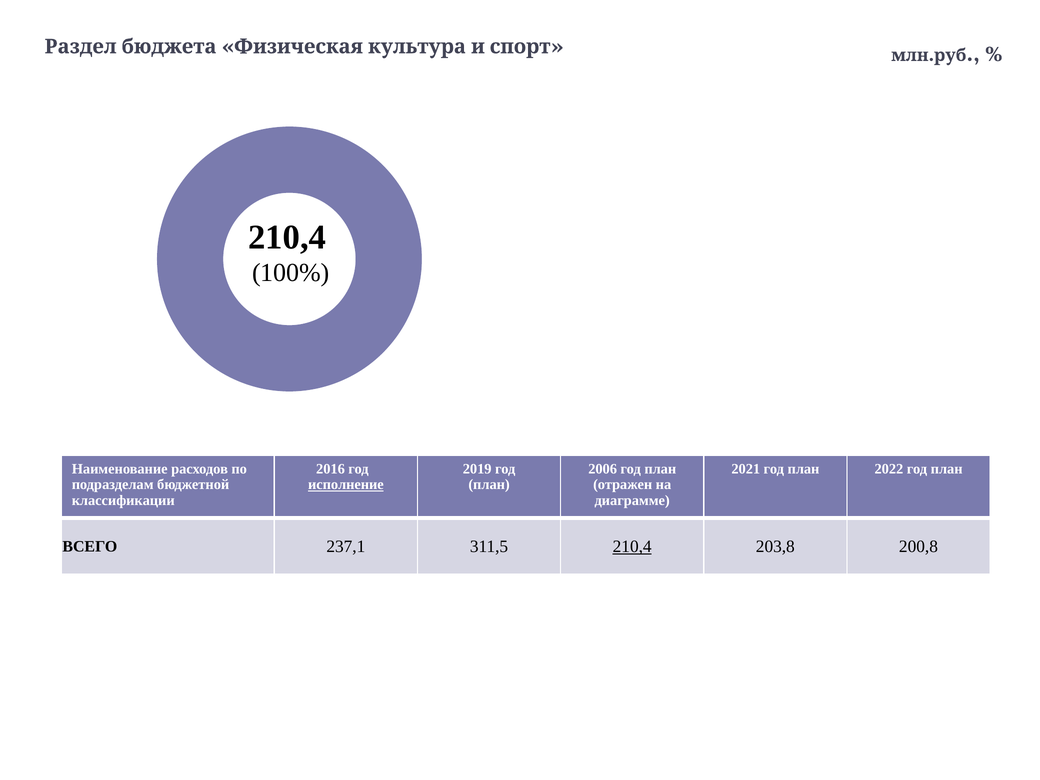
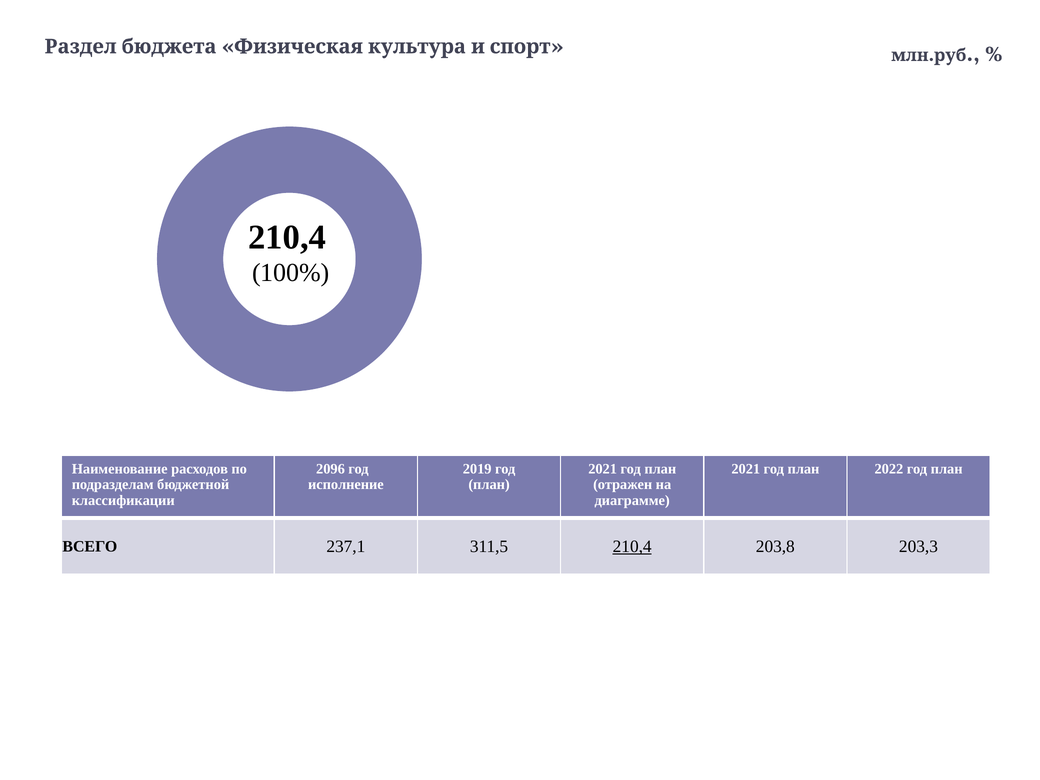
2016: 2016 -> 2096
2006 at (603, 469): 2006 -> 2021
исполнение underline: present -> none
200,8: 200,8 -> 203,3
